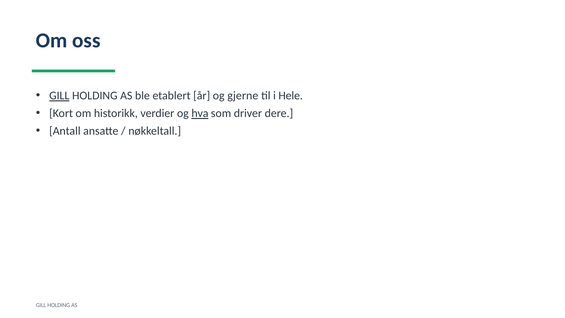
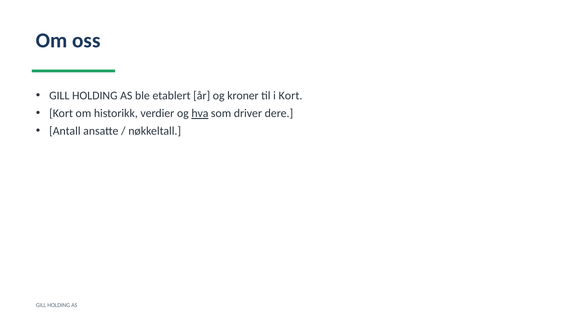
GILL at (59, 96) underline: present -> none
gjerne: gjerne -> kroner
i Hele: Hele -> Kort
